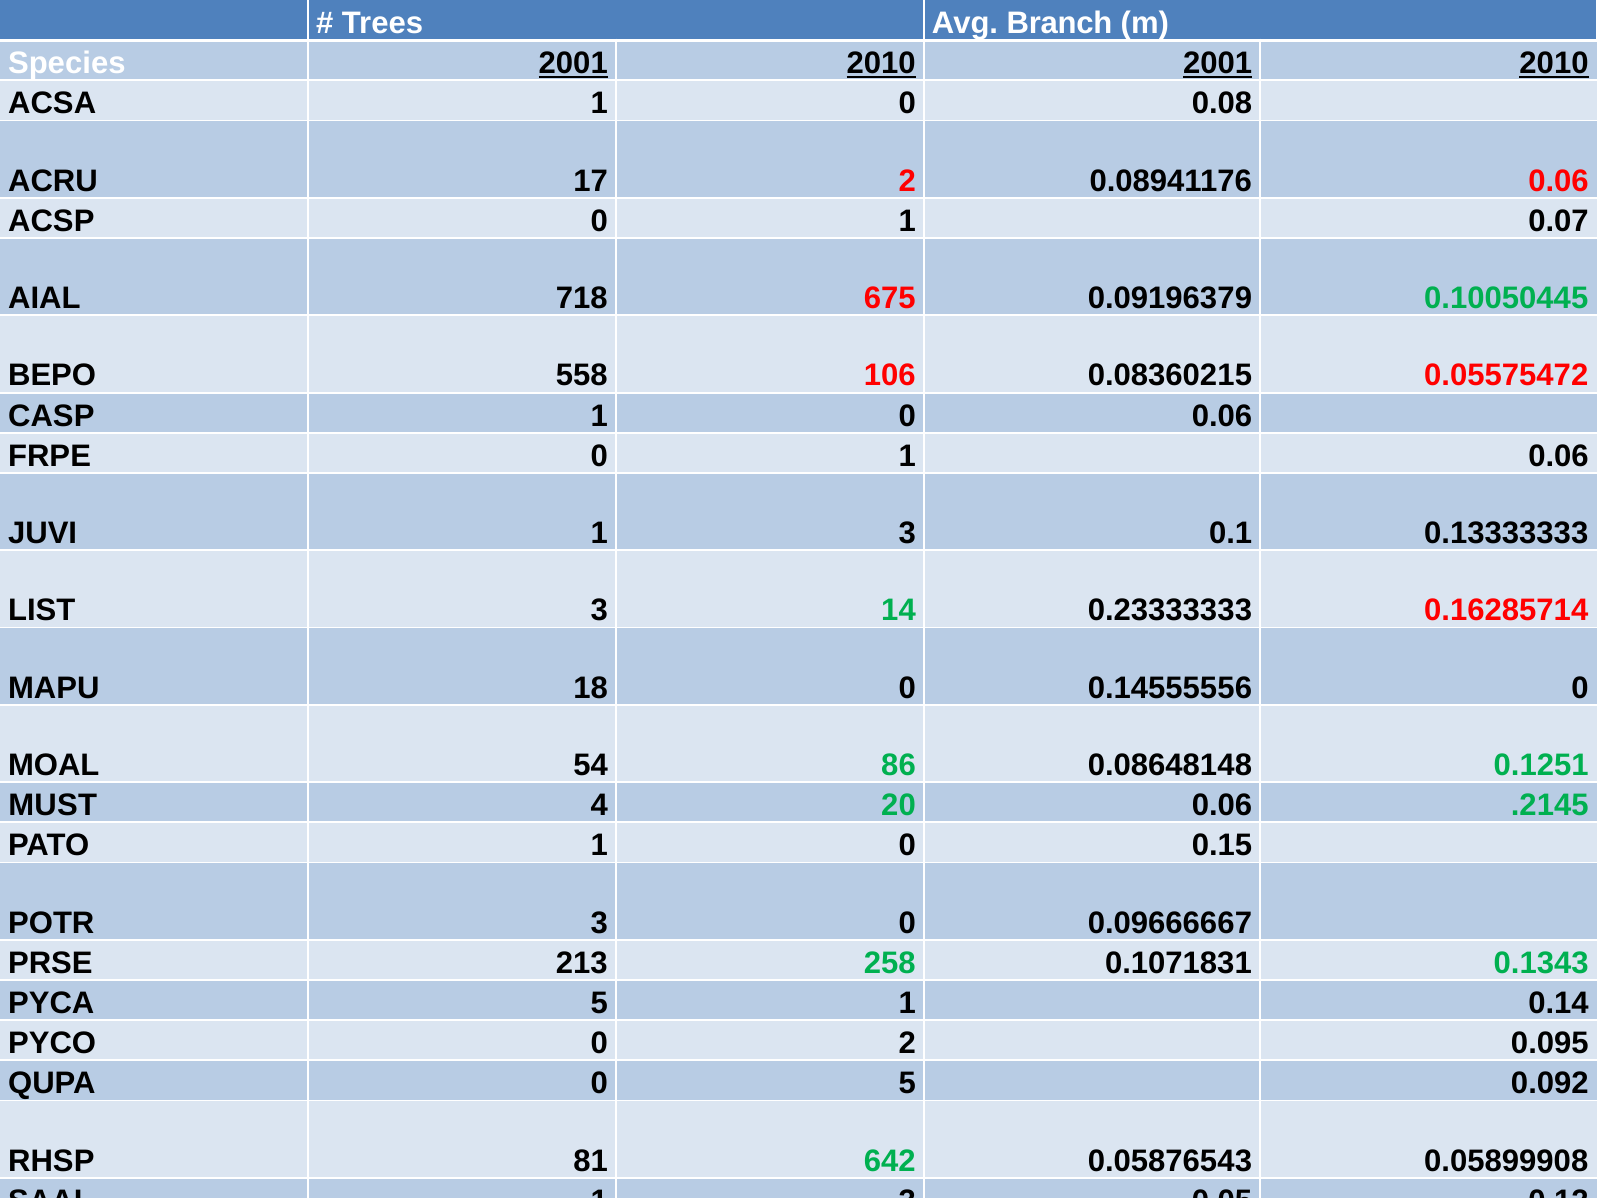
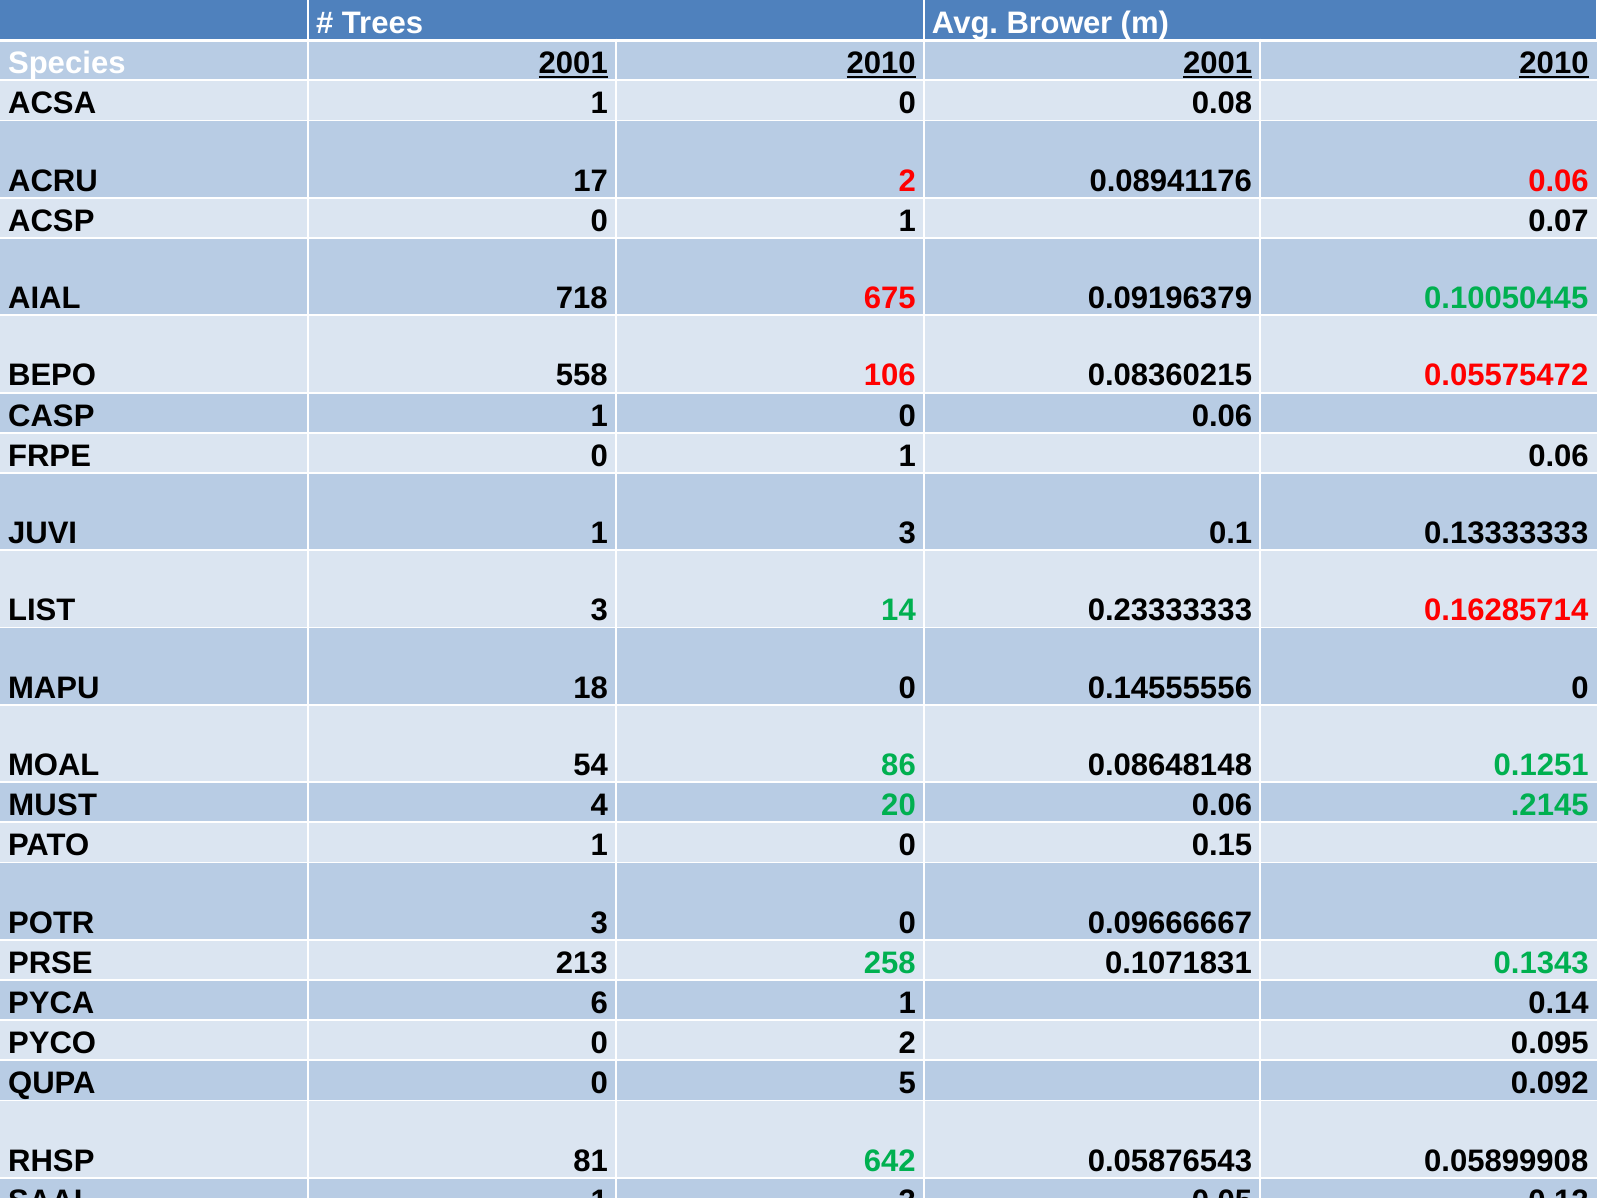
Branch: Branch -> Brower
PYCA 5: 5 -> 6
